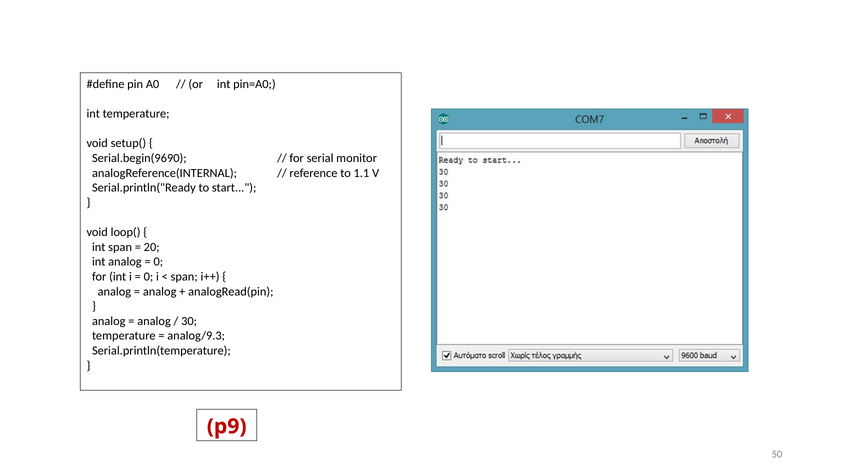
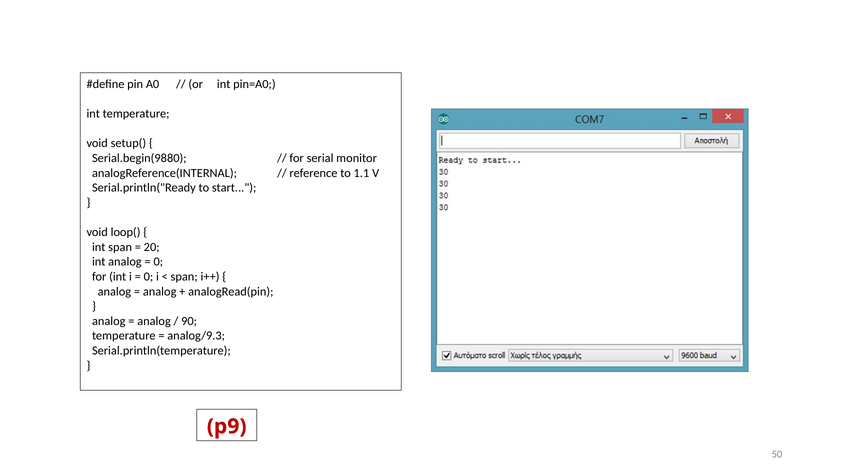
Serial.begin(9690: Serial.begin(9690 -> Serial.begin(9880
30: 30 -> 90
